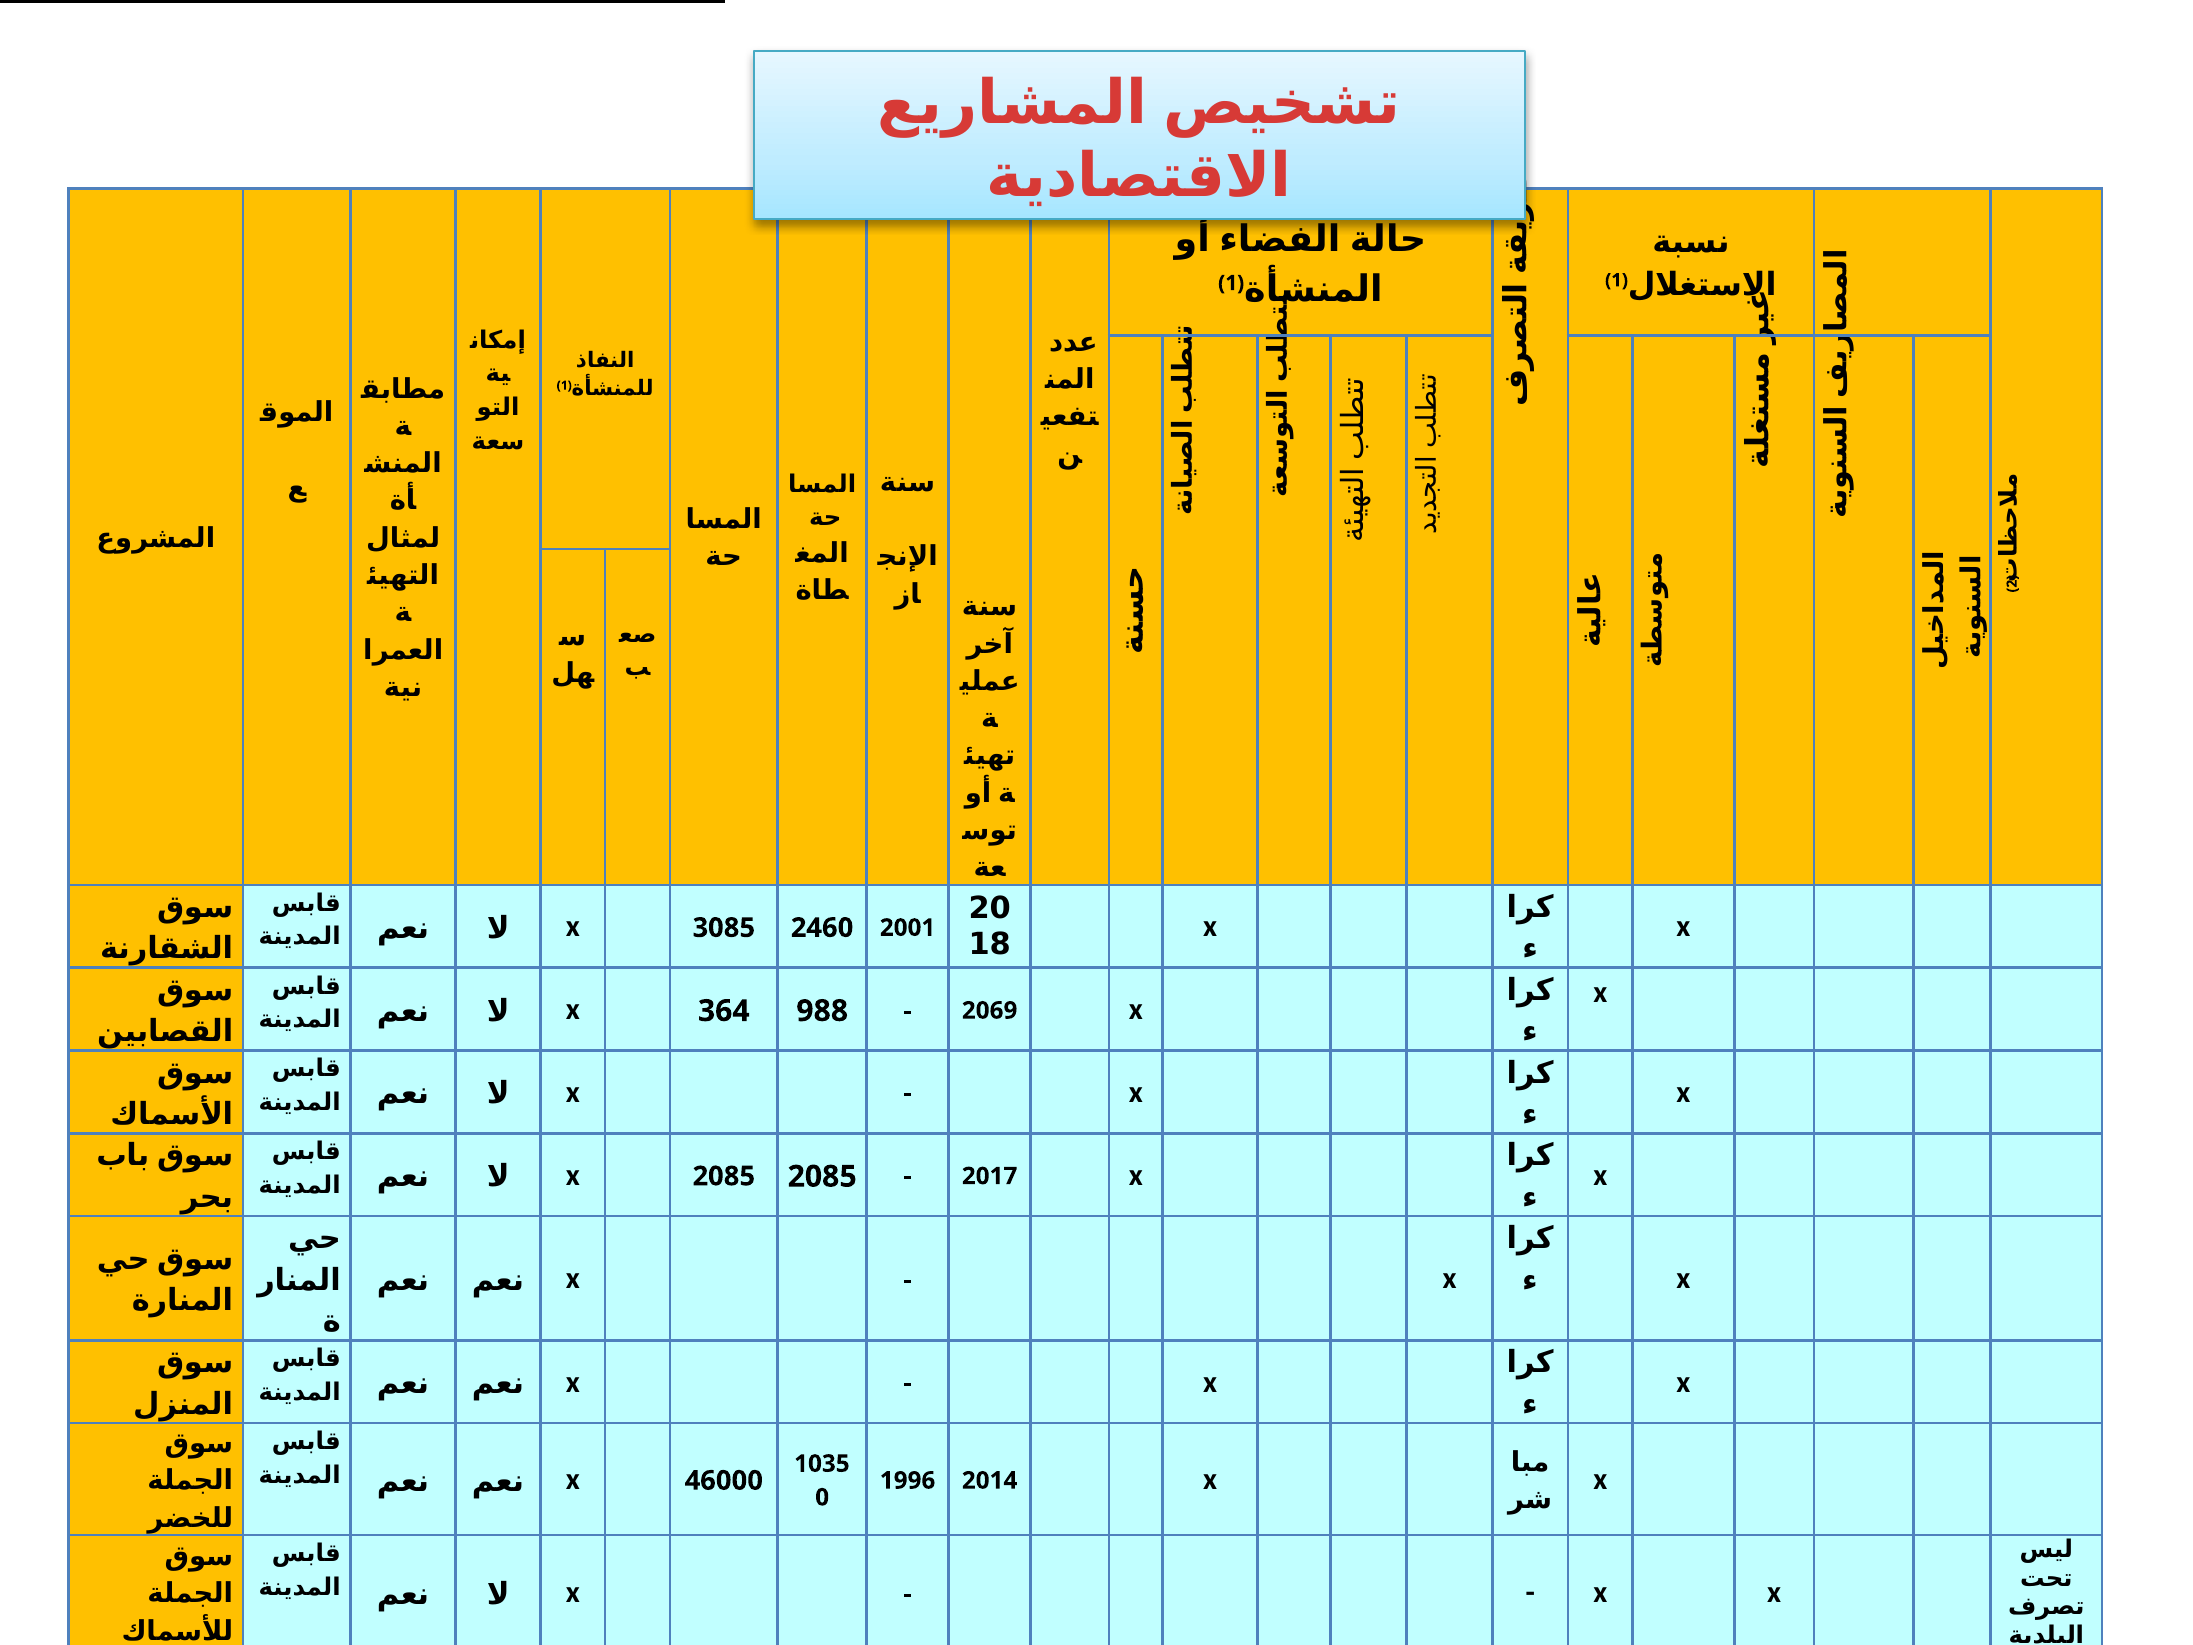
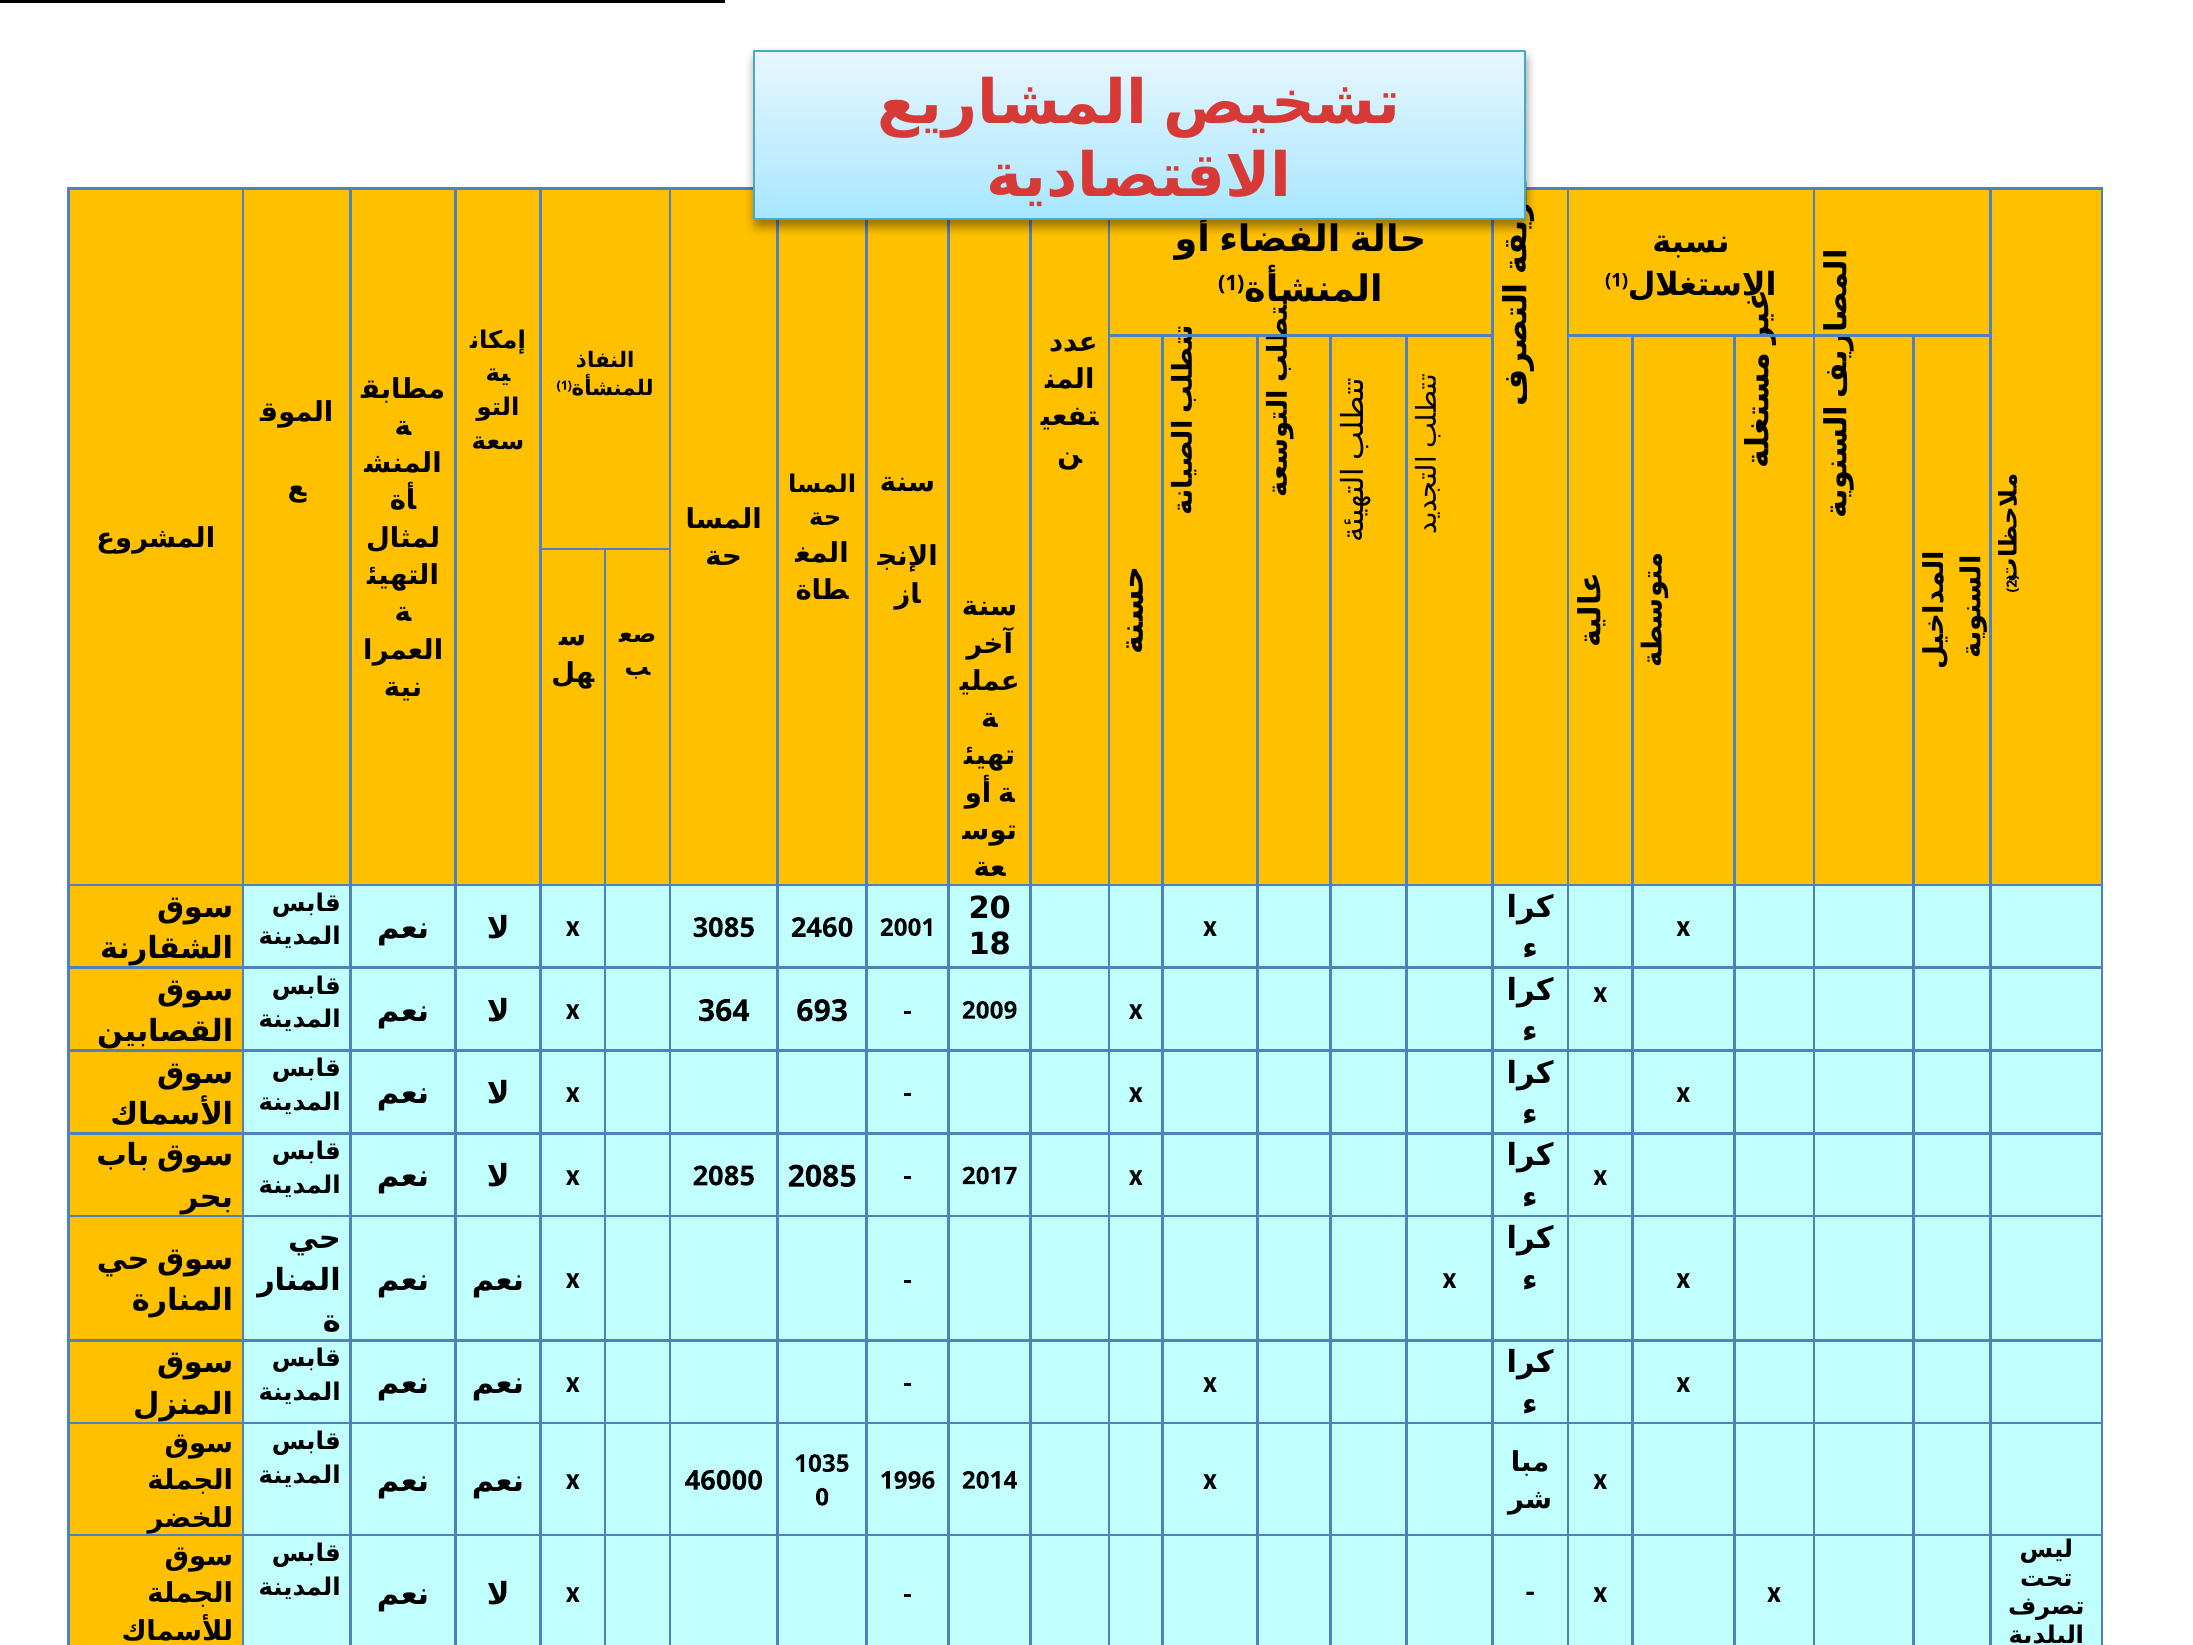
988: 988 -> 693
2069: 2069 -> 2009
